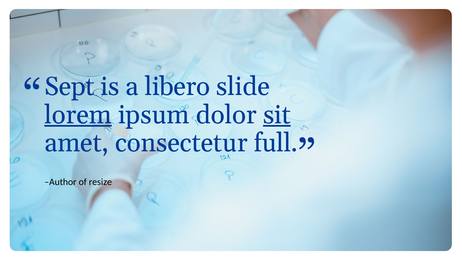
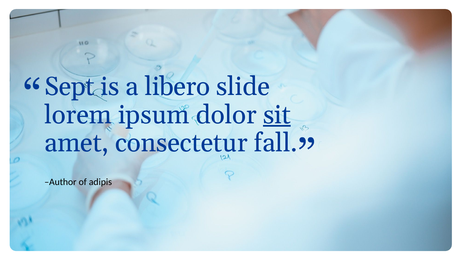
lorem underline: present -> none
full: full -> fall
resize: resize -> adipis
